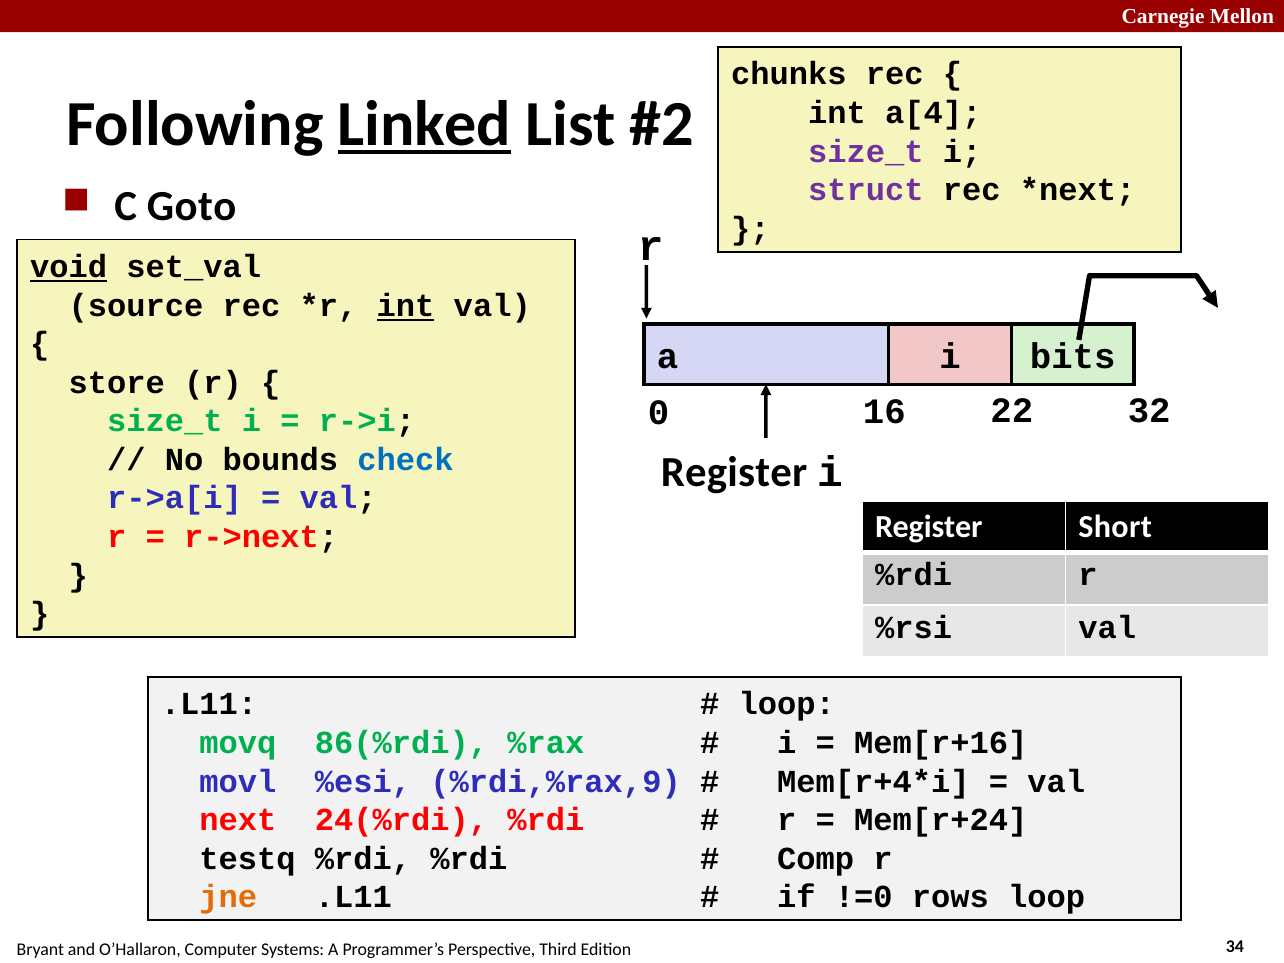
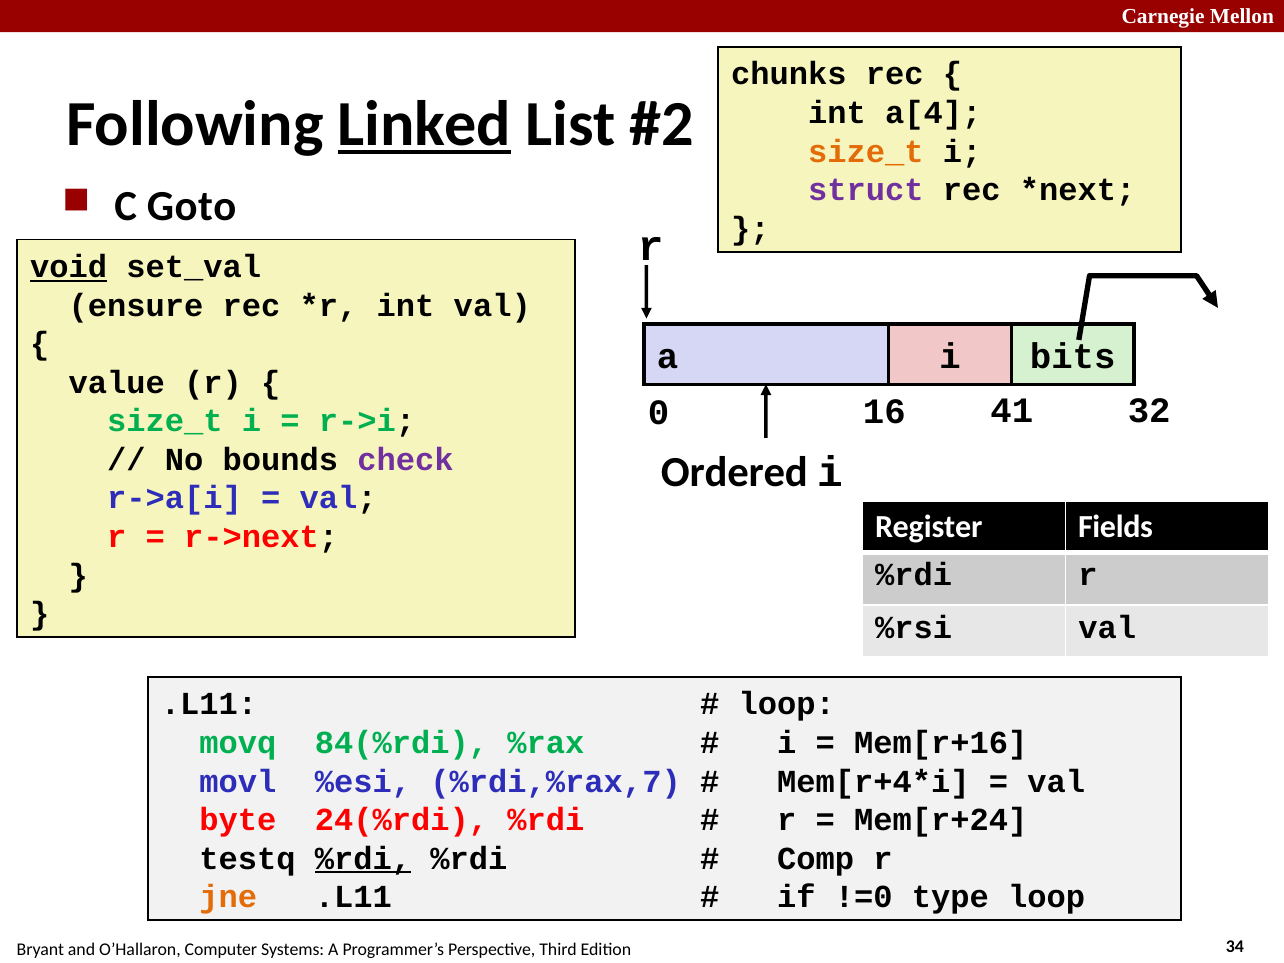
size_t at (866, 151) colour: purple -> orange
source: source -> ensure
int at (406, 306) underline: present -> none
store: store -> value
22: 22 -> 41
check colour: blue -> purple
Register at (734, 473): Register -> Ordered
Short: Short -> Fields
86(%rdi: 86(%rdi -> 84(%rdi
%rdi,%rax,9: %rdi,%rax,9 -> %rdi,%rax,7
next: next -> byte
%rdi at (363, 858) underline: none -> present
rows: rows -> type
